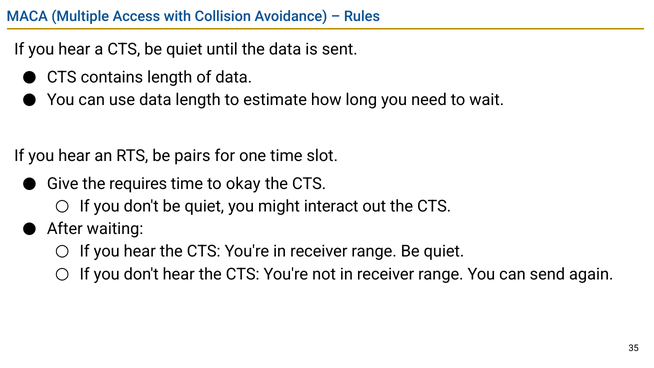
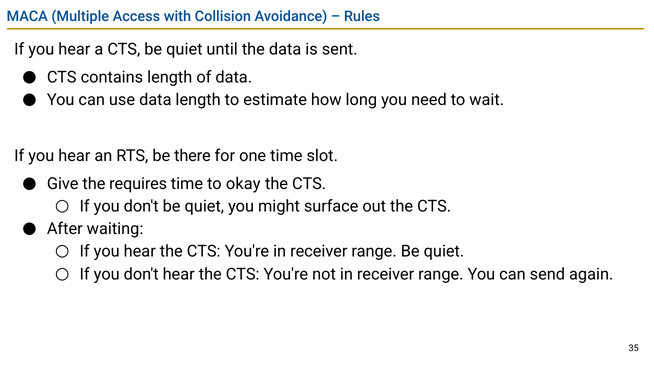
pairs: pairs -> there
interact: interact -> surface
